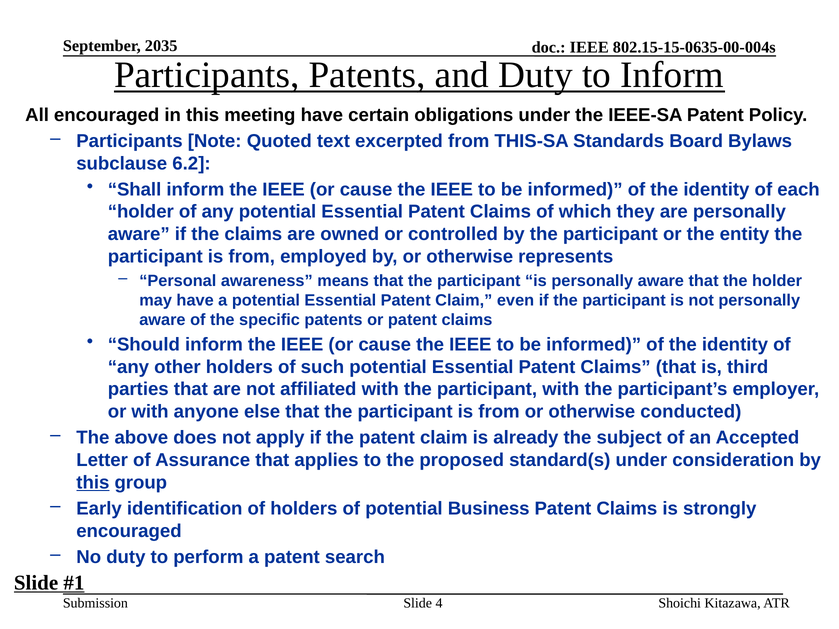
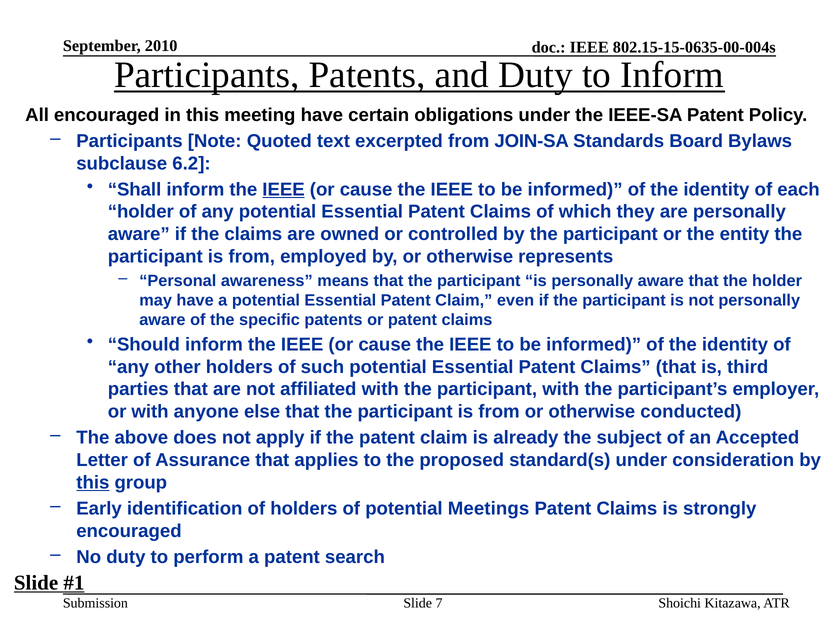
2035: 2035 -> 2010
THIS-SA: THIS-SA -> JOIN-SA
IEEE at (284, 190) underline: none -> present
Business: Business -> Meetings
4: 4 -> 7
